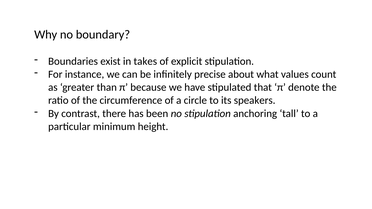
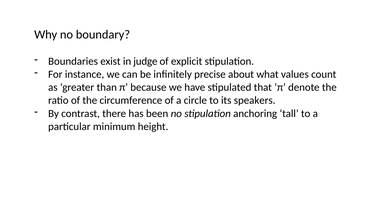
takes: takes -> judge
